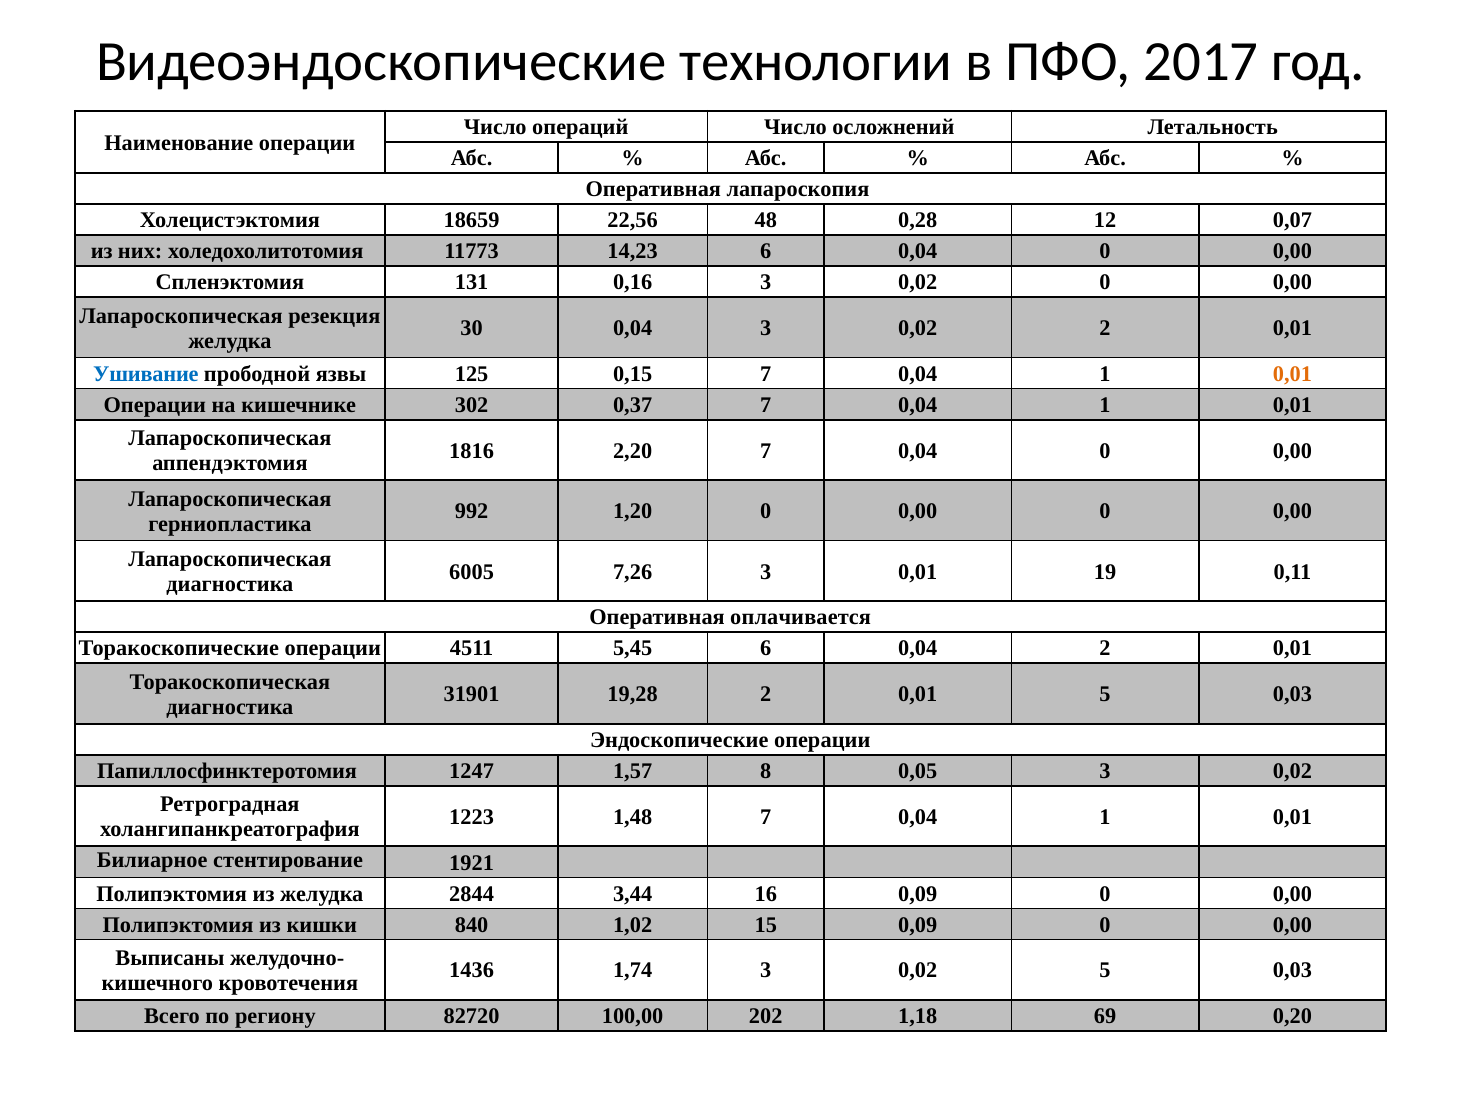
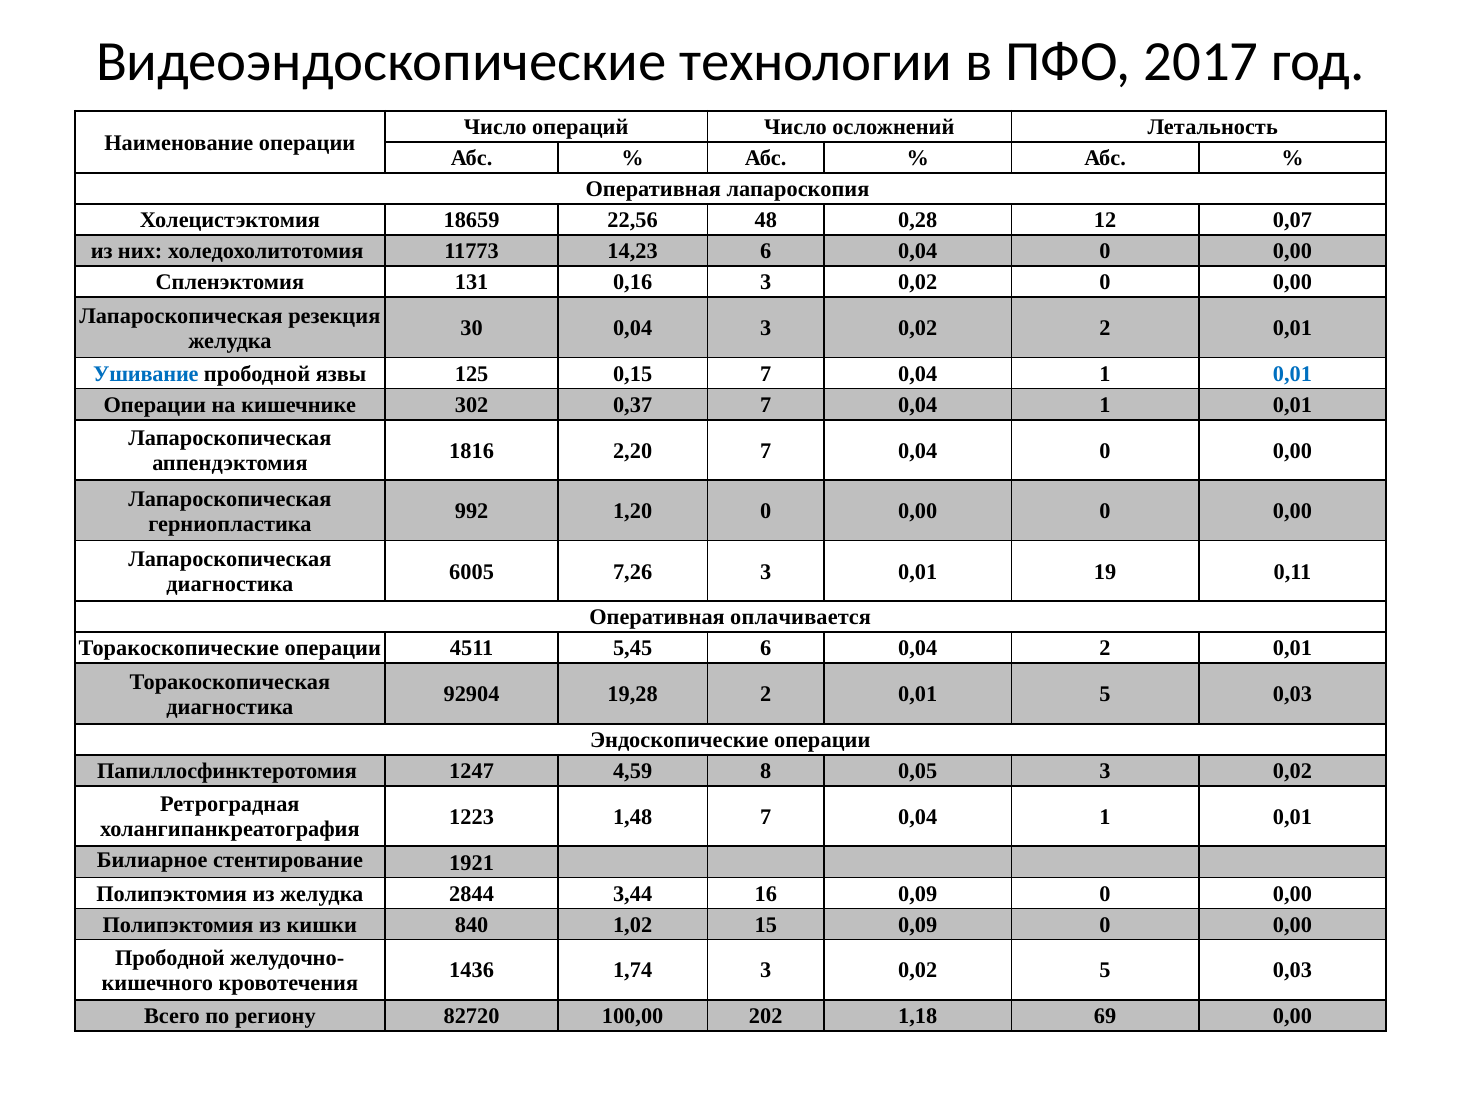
0,01 at (1292, 374) colour: orange -> blue
31901: 31901 -> 92904
1,57: 1,57 -> 4,59
Выписаны at (170, 958): Выписаны -> Прободной
69 0,20: 0,20 -> 0,00
